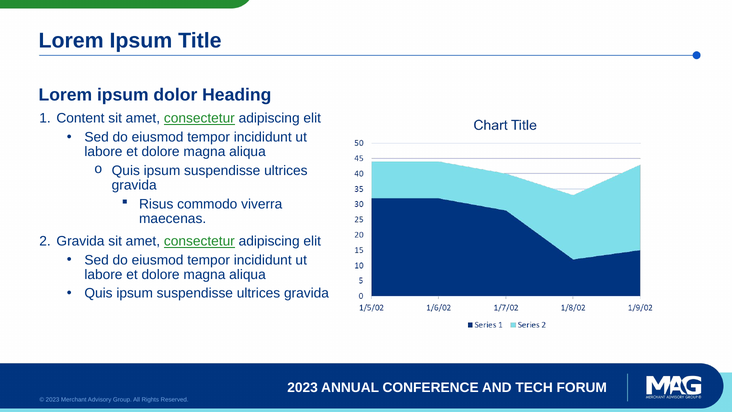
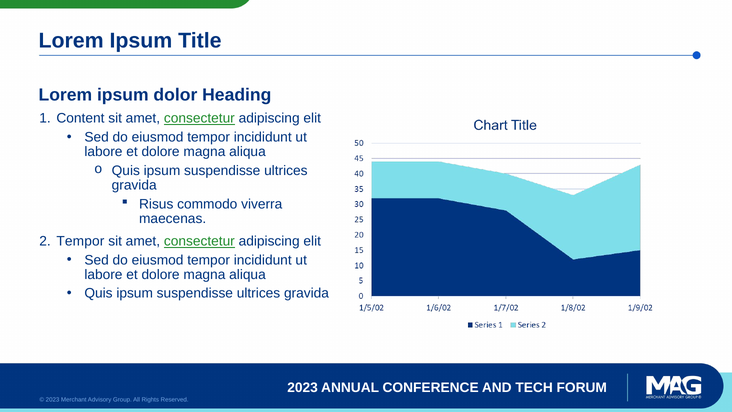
Gravida at (80, 241): Gravida -> Tempor
